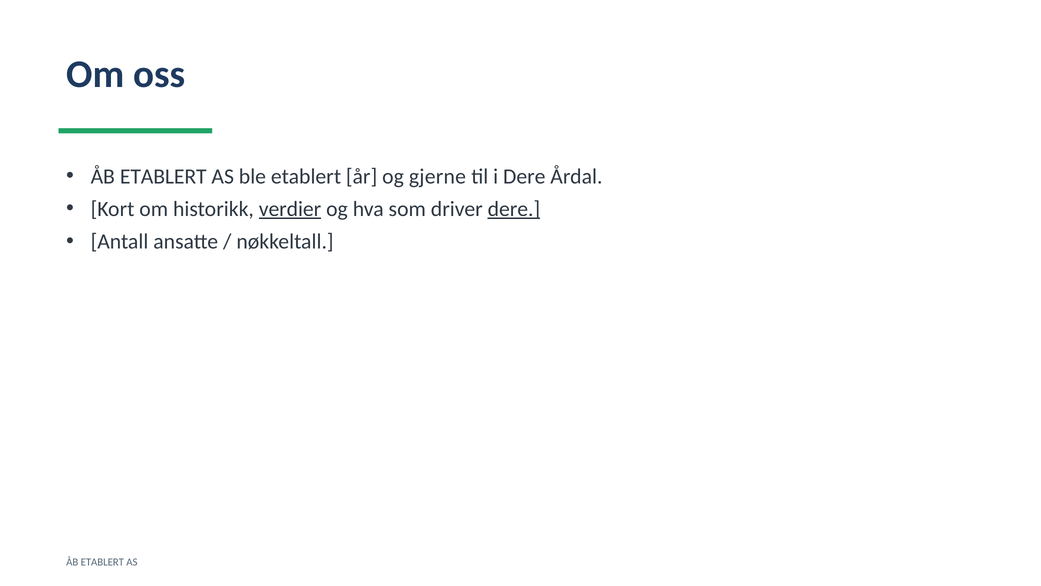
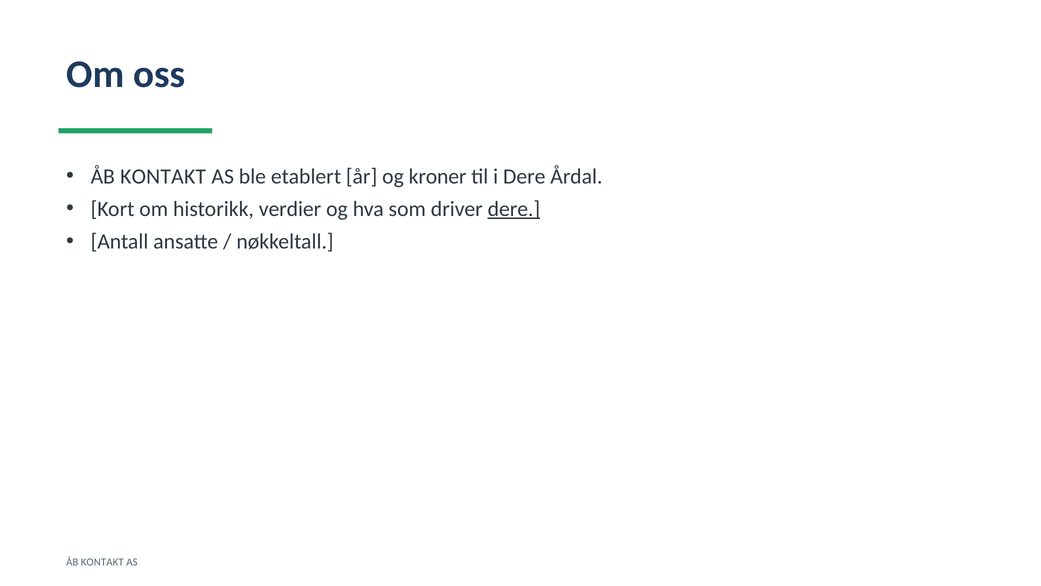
ETABLERT at (163, 176): ETABLERT -> KONTAKT
gjerne: gjerne -> kroner
verdier underline: present -> none
ETABLERT at (102, 562): ETABLERT -> KONTAKT
